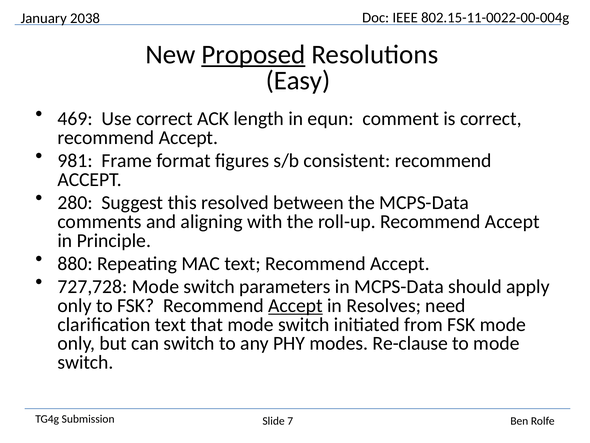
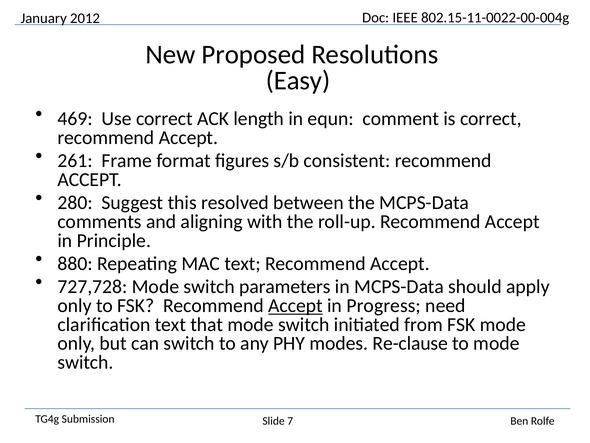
2038: 2038 -> 2012
Proposed underline: present -> none
981: 981 -> 261
Resolves: Resolves -> Progress
